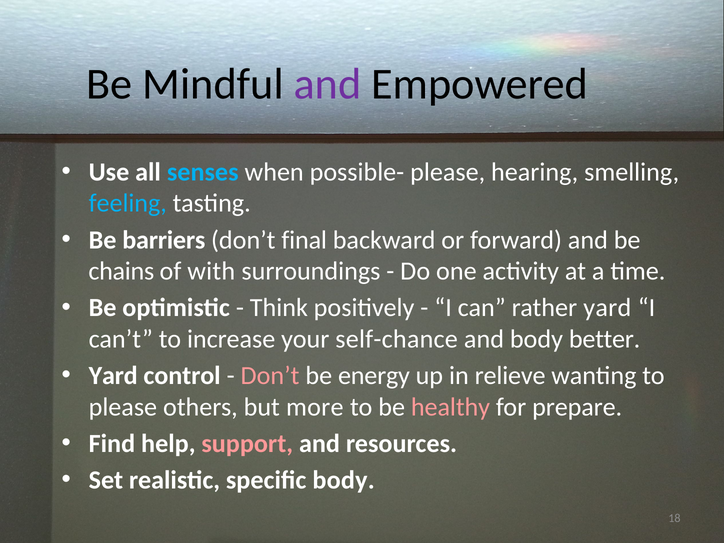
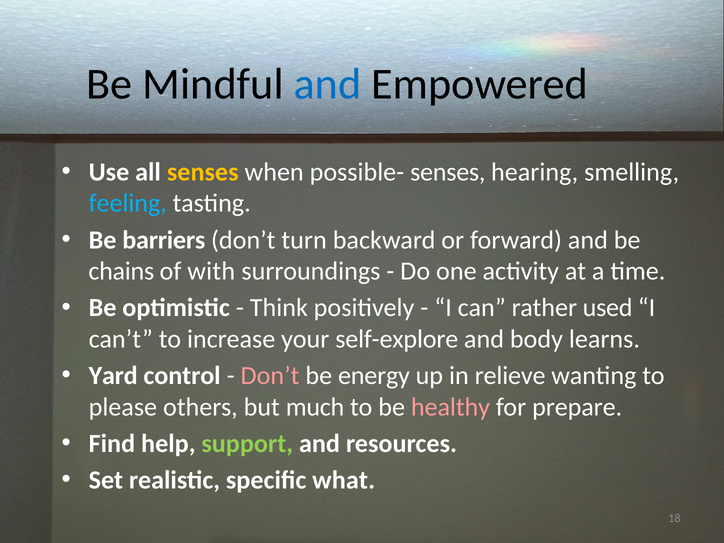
and at (327, 84) colour: purple -> blue
senses at (203, 172) colour: light blue -> yellow
possible- please: please -> senses
final: final -> turn
rather yard: yard -> used
self-chance: self-chance -> self-explore
better: better -> learns
more: more -> much
support colour: pink -> light green
specific body: body -> what
